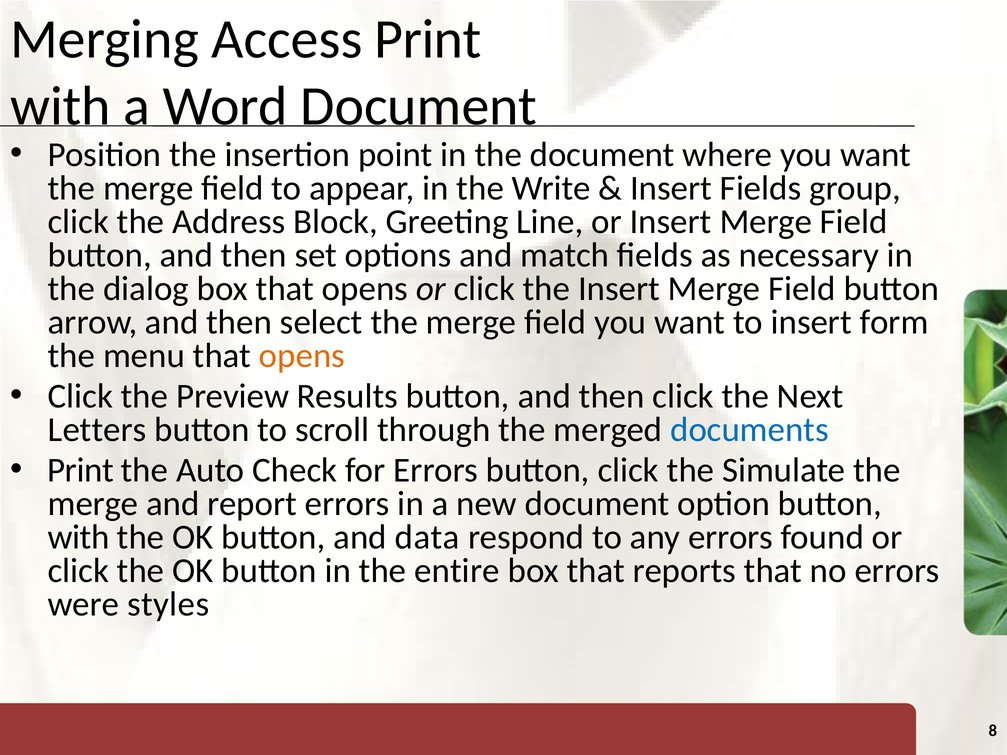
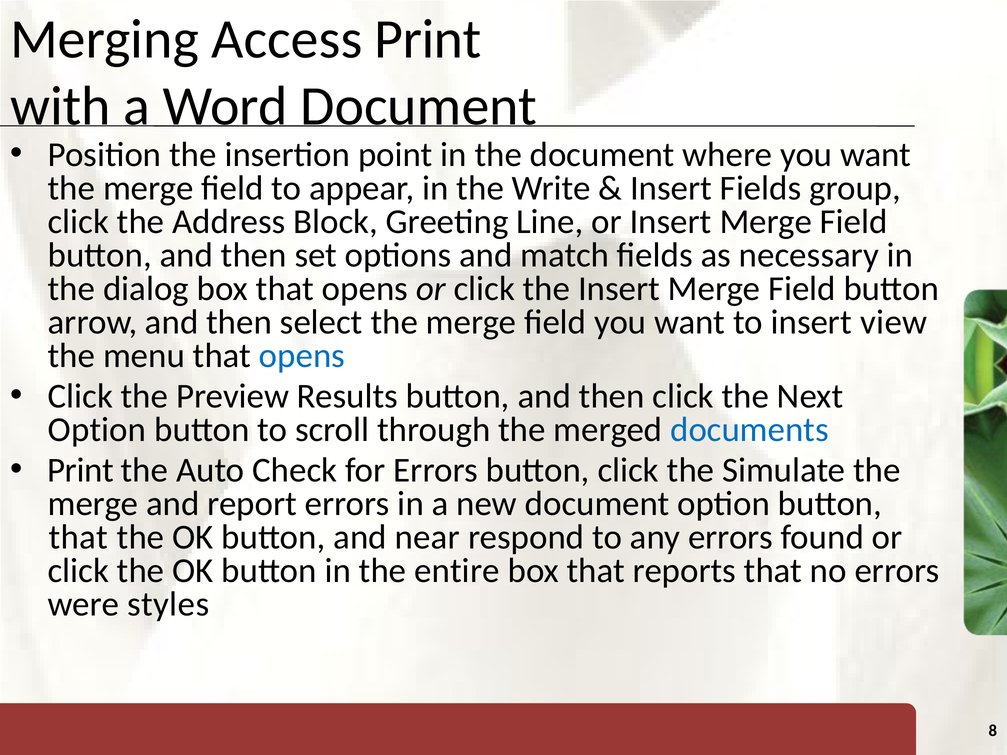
form: form -> view
opens at (302, 356) colour: orange -> blue
Letters at (97, 430): Letters -> Option
with at (79, 538): with -> that
data: data -> near
